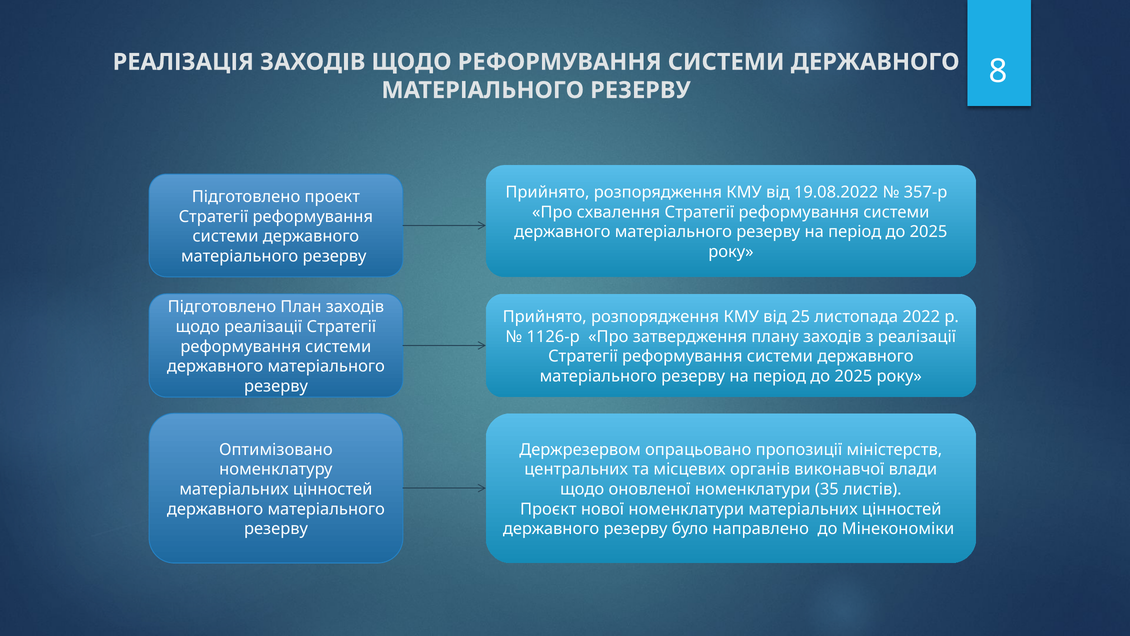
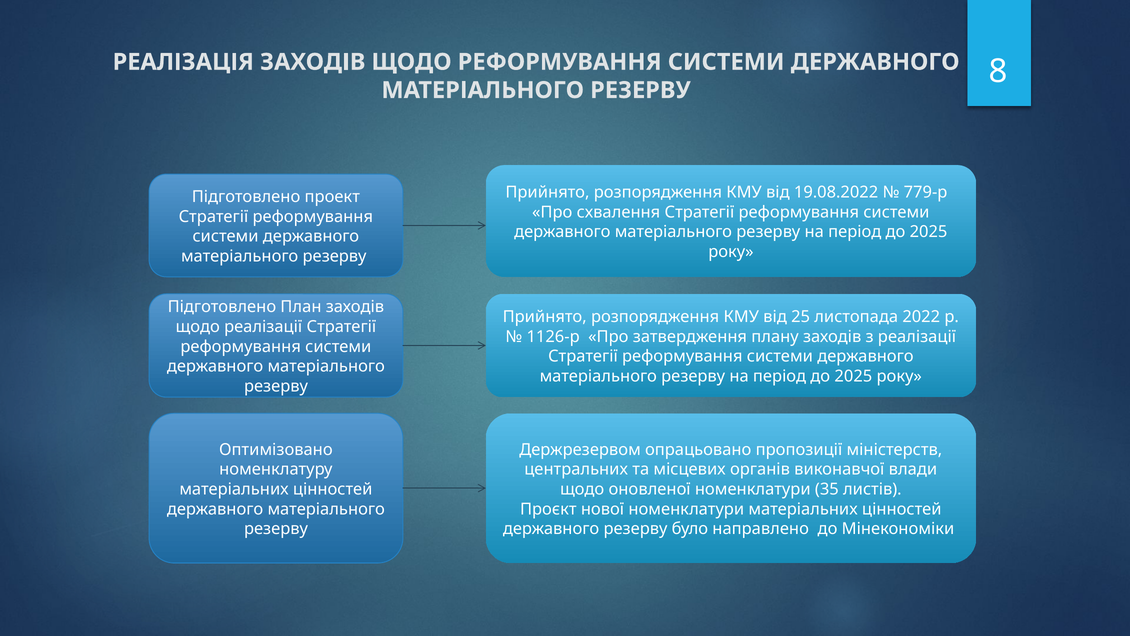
357-р: 357-р -> 779-р
